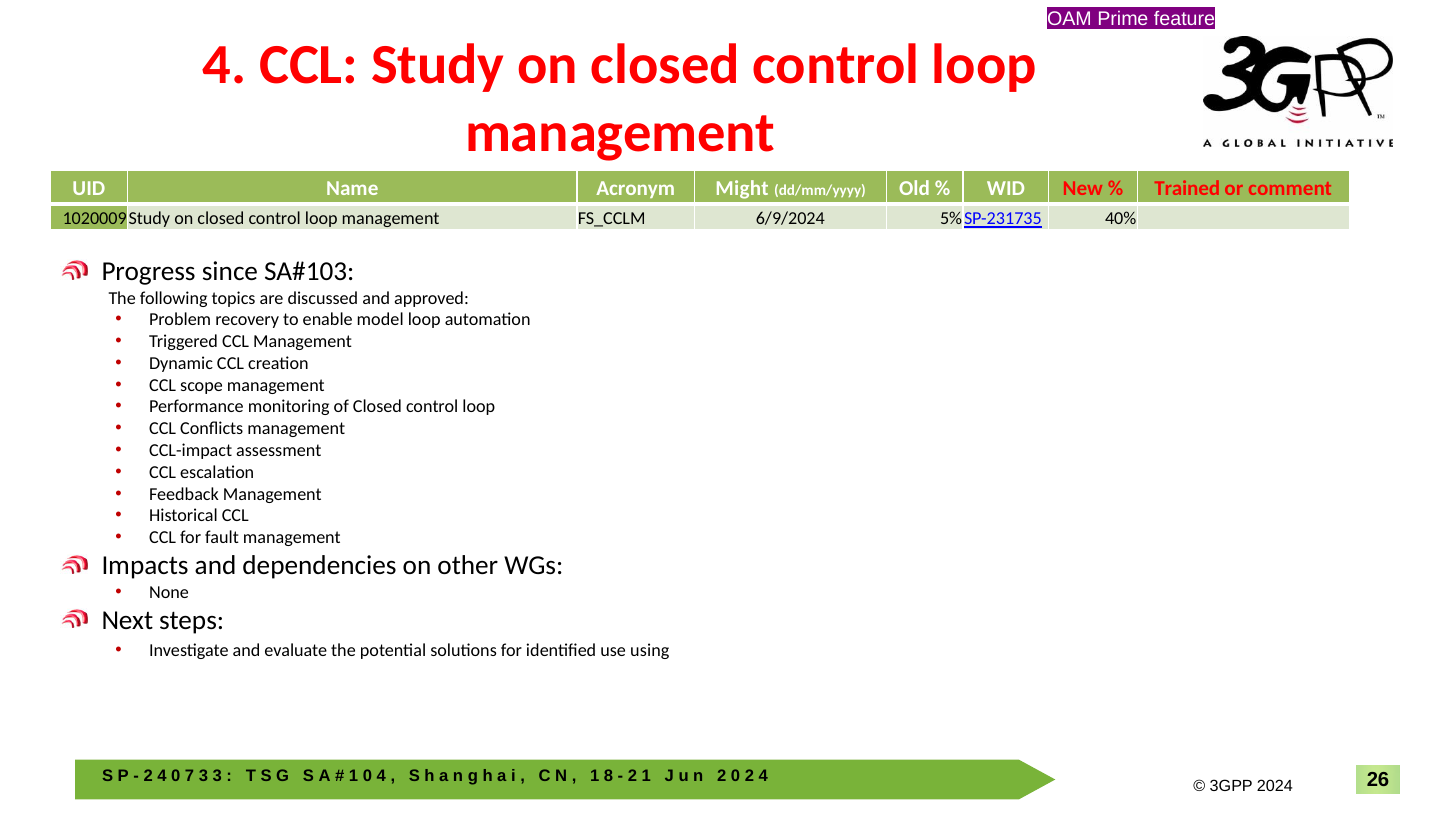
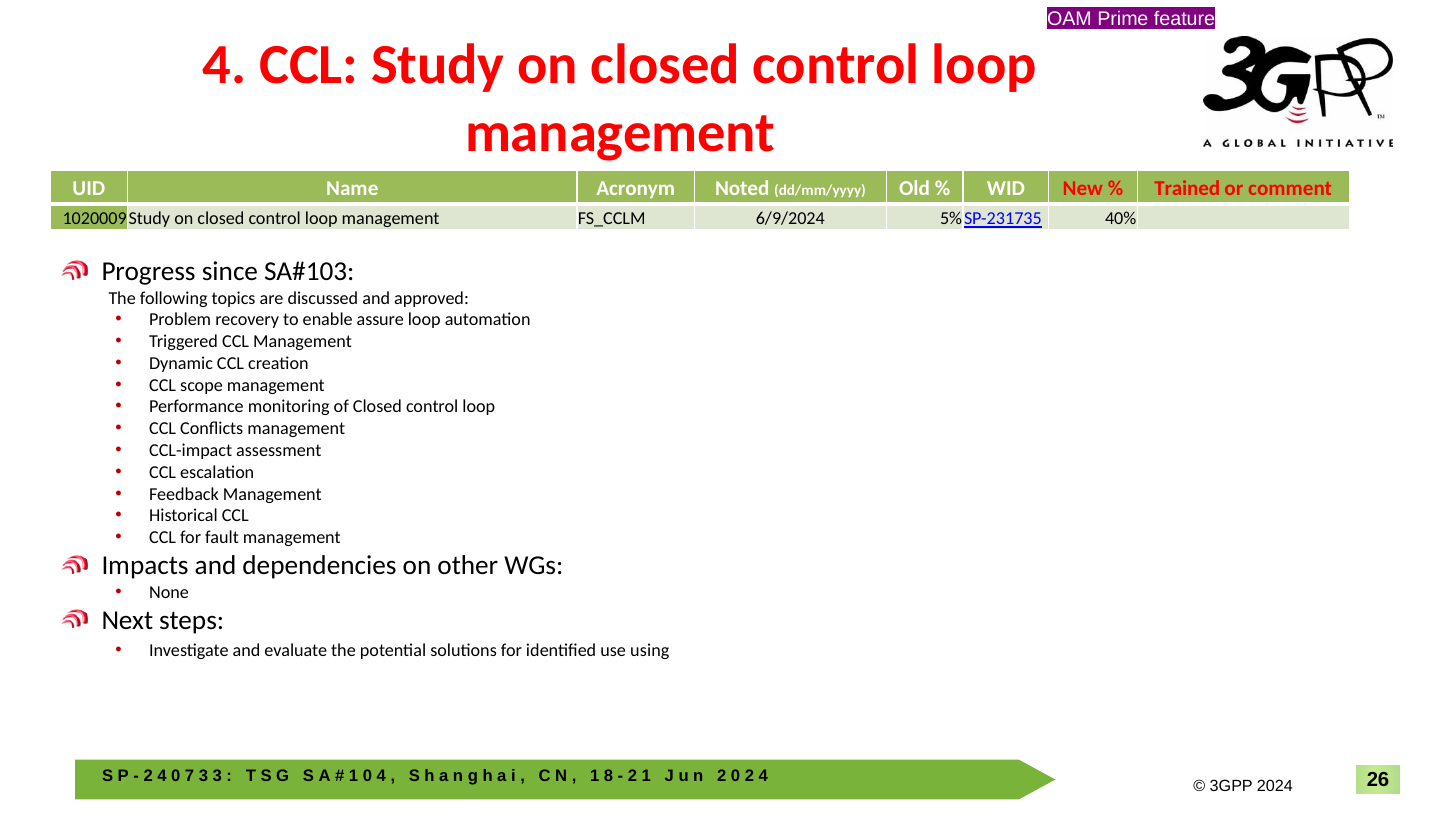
Might: Might -> Noted
model: model -> assure
